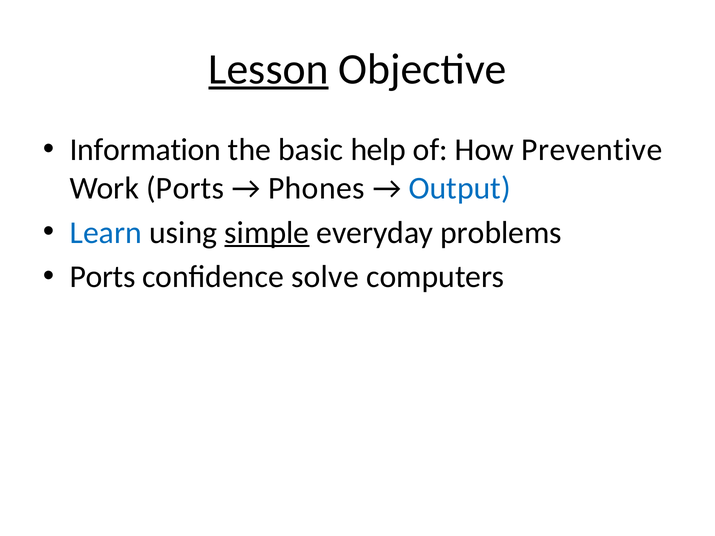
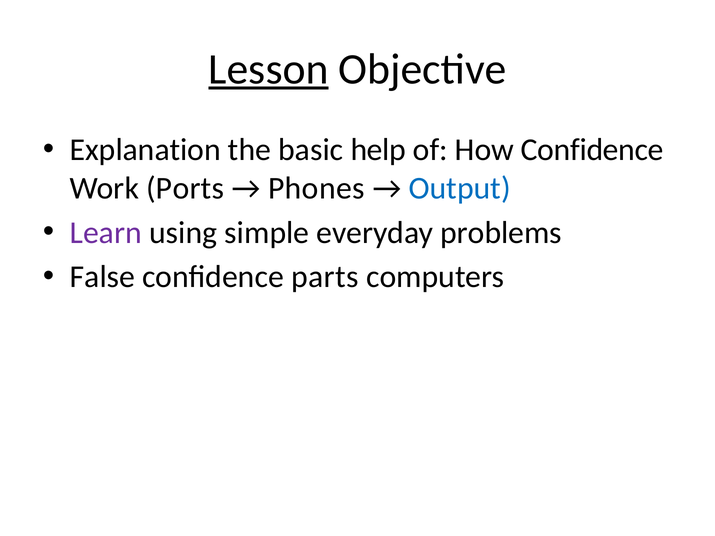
Information: Information -> Explanation
How Preventive: Preventive -> Confidence
Learn colour: blue -> purple
simple underline: present -> none
Ports at (103, 277): Ports -> False
solve: solve -> parts
